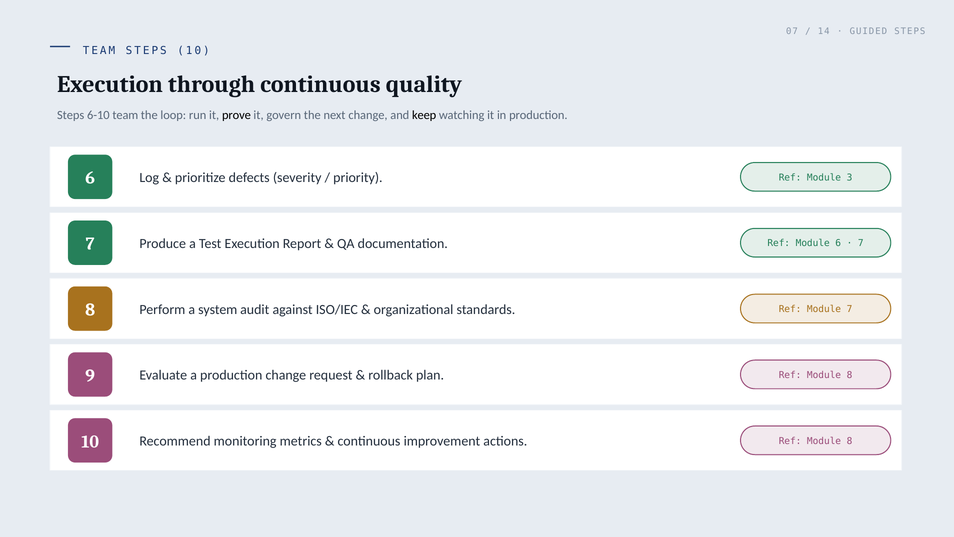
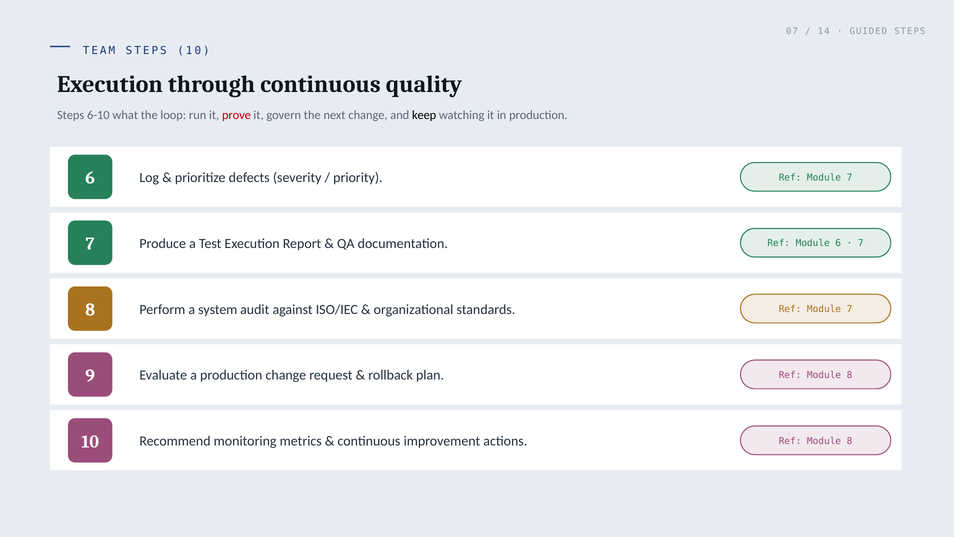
6-10 team: team -> what
prove colour: black -> red
priority Ref Module 3: 3 -> 7
